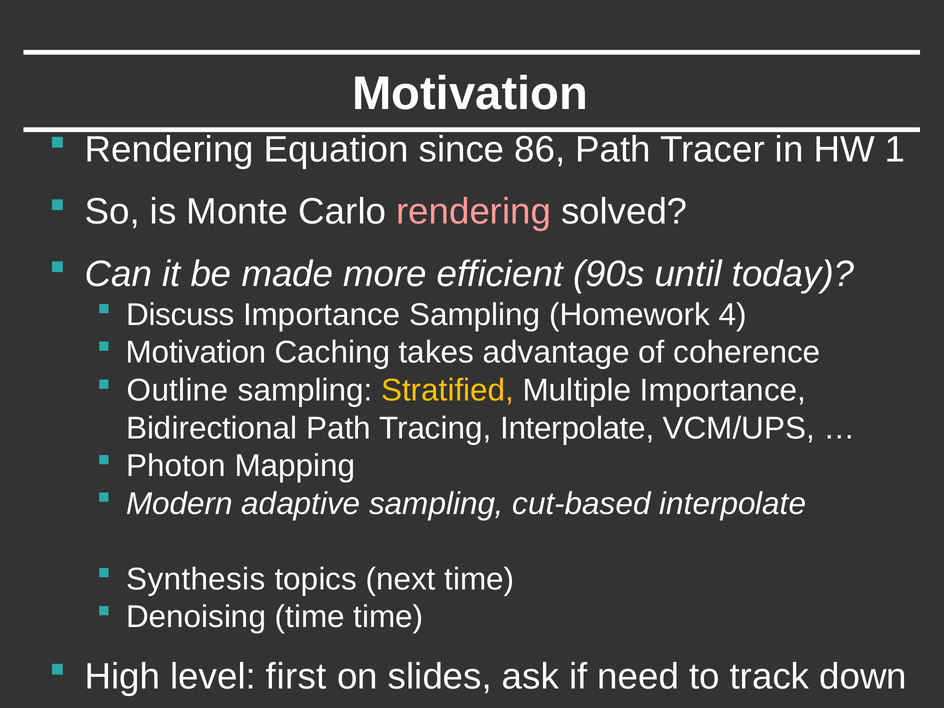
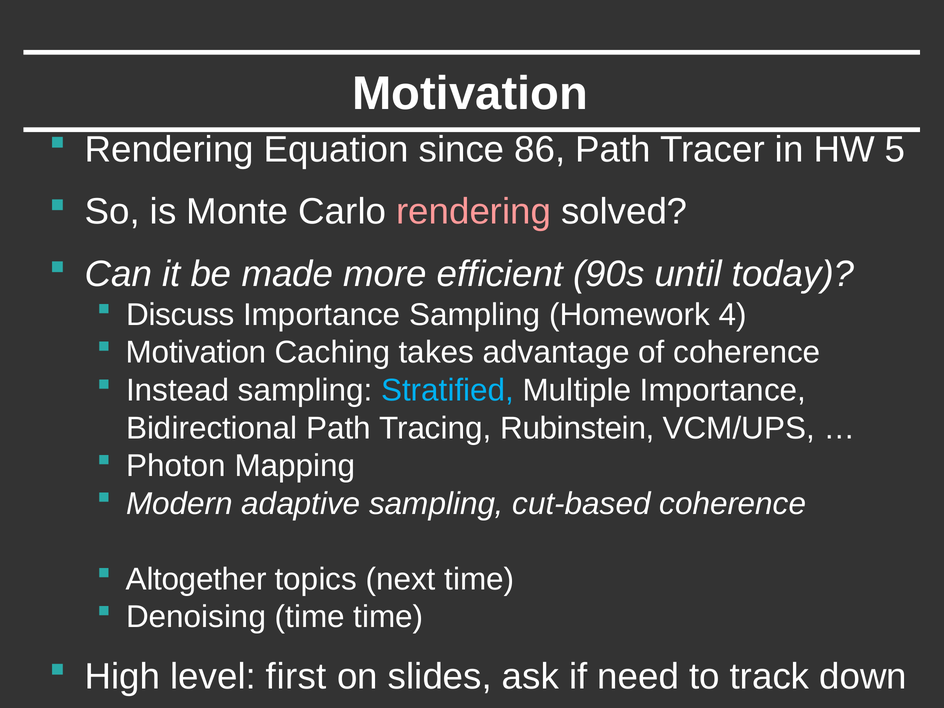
1: 1 -> 5
Outline: Outline -> Instead
Stratified colour: yellow -> light blue
Tracing Interpolate: Interpolate -> Rubinstein
cut-based interpolate: interpolate -> coherence
Synthesis: Synthesis -> Altogether
